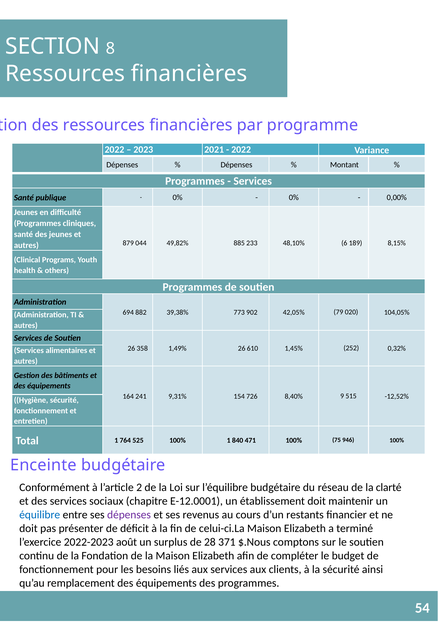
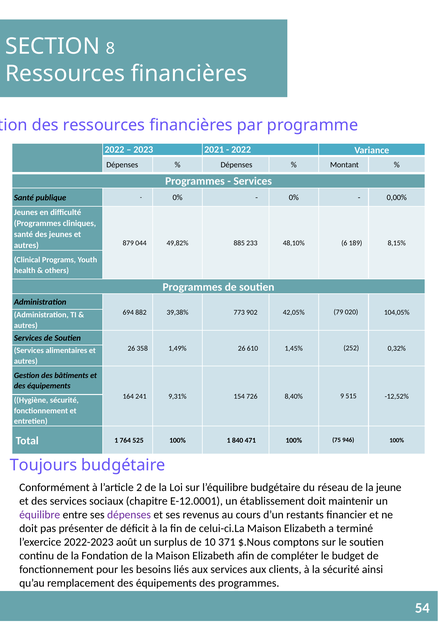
Enceinte: Enceinte -> Toujours
clarté: clarté -> jeune
équilibre colour: blue -> purple
28: 28 -> 10
